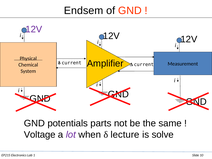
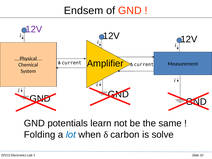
parts: parts -> learn
Voltage: Voltage -> Folding
lot colour: purple -> blue
lecture: lecture -> carbon
